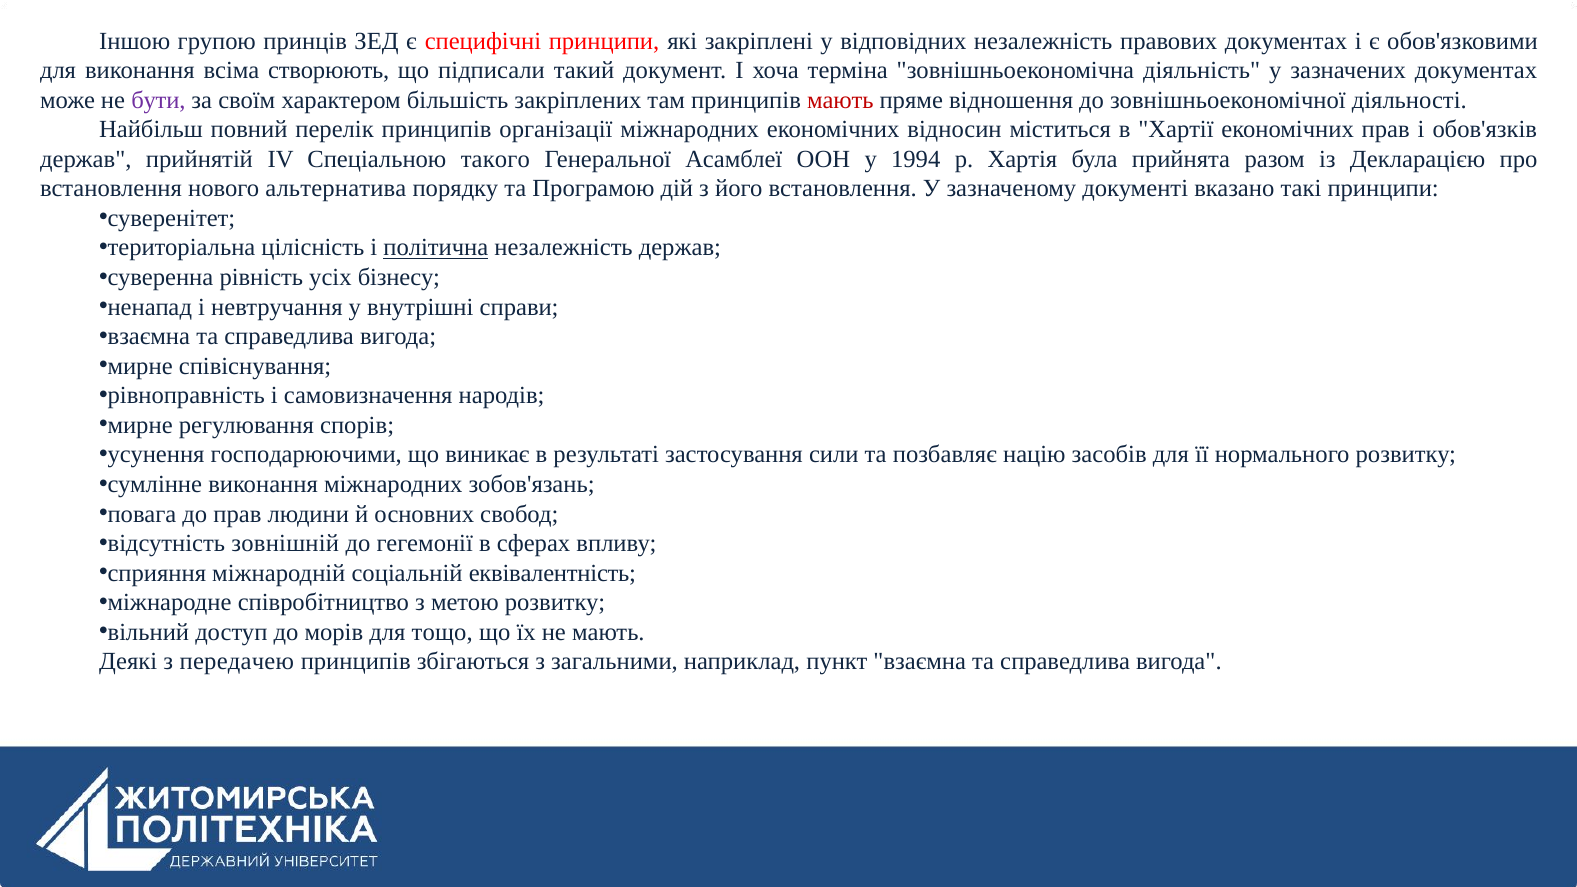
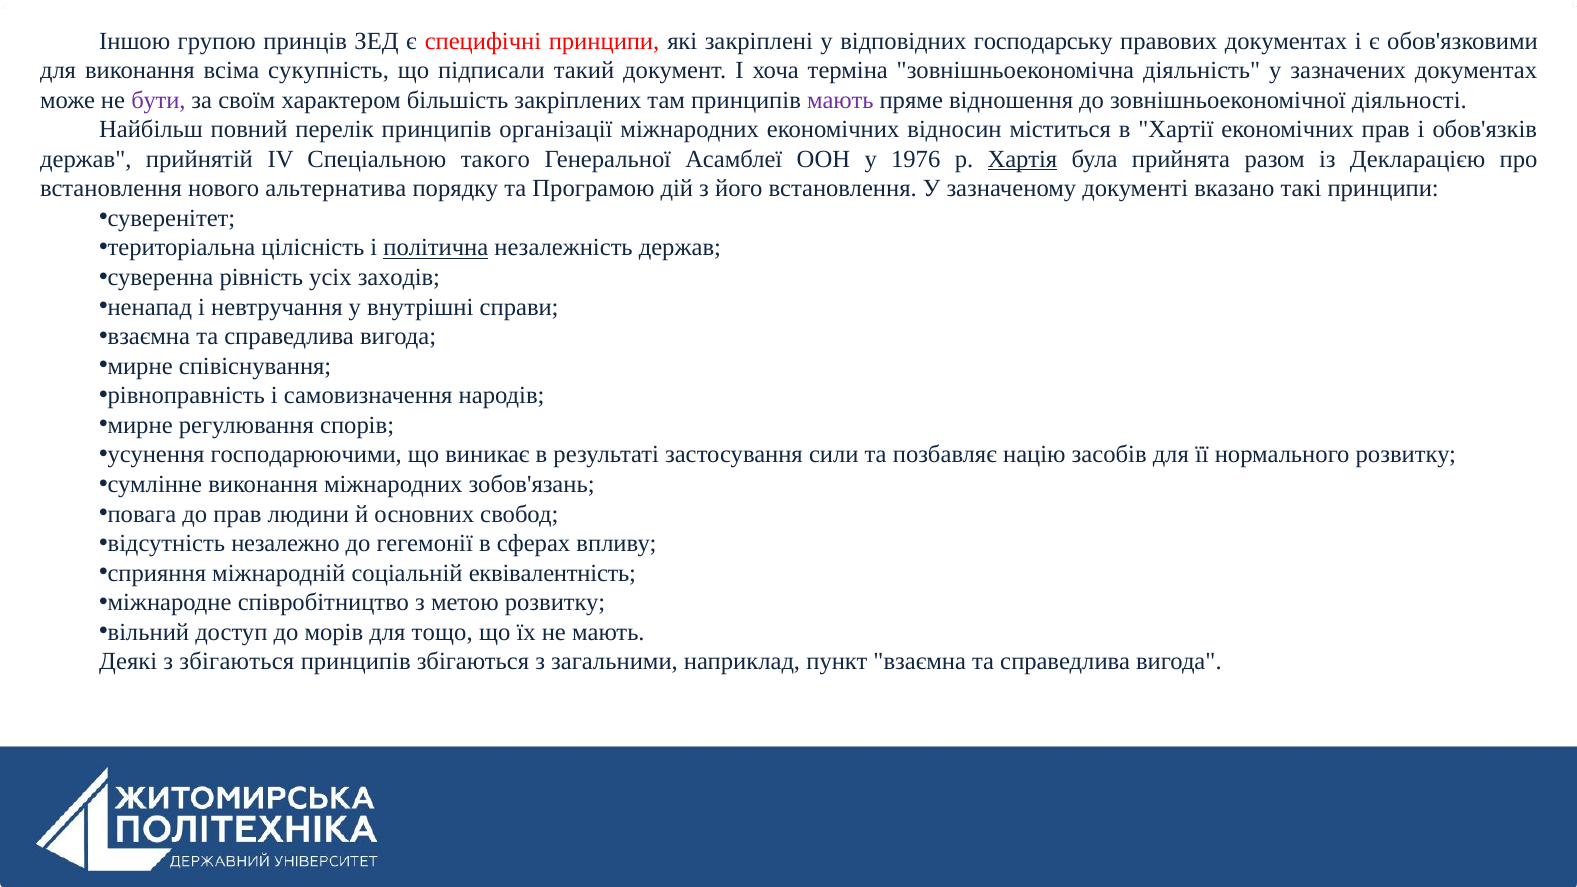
відповідних незалежність: незалежність -> господарську
створюють: створюють -> сукупність
мають at (840, 100) colour: red -> purple
1994: 1994 -> 1976
Хартія underline: none -> present
бізнесу: бізнесу -> заходів
зовнішній: зовнішній -> незалежно
з передачею: передачею -> збігаються
